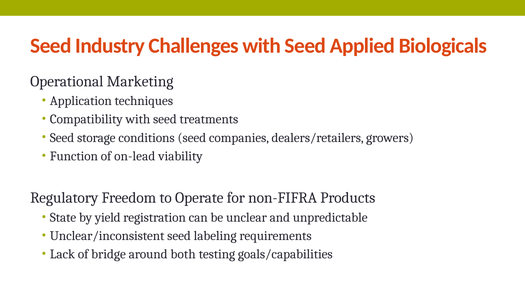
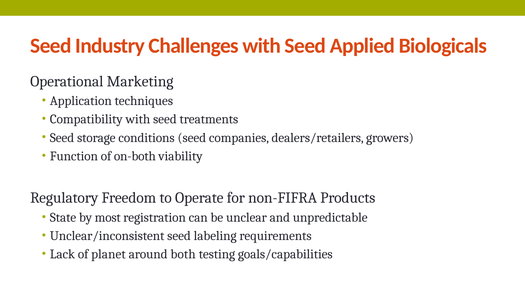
on-lead: on-lead -> on-both
yield: yield -> most
bridge: bridge -> planet
